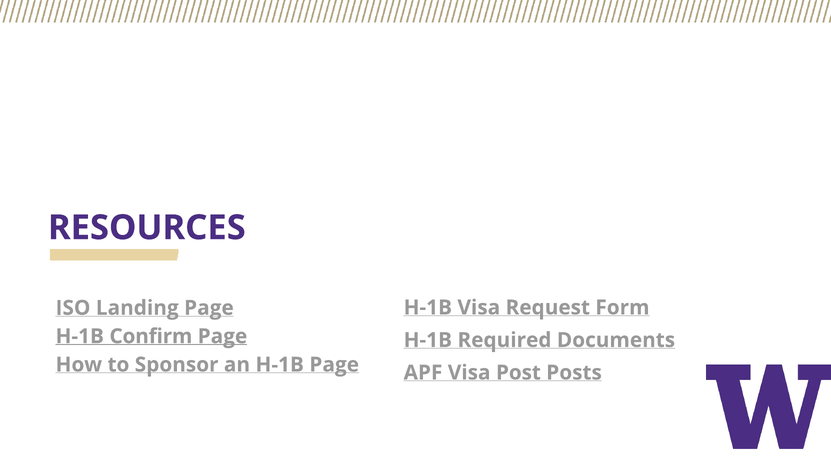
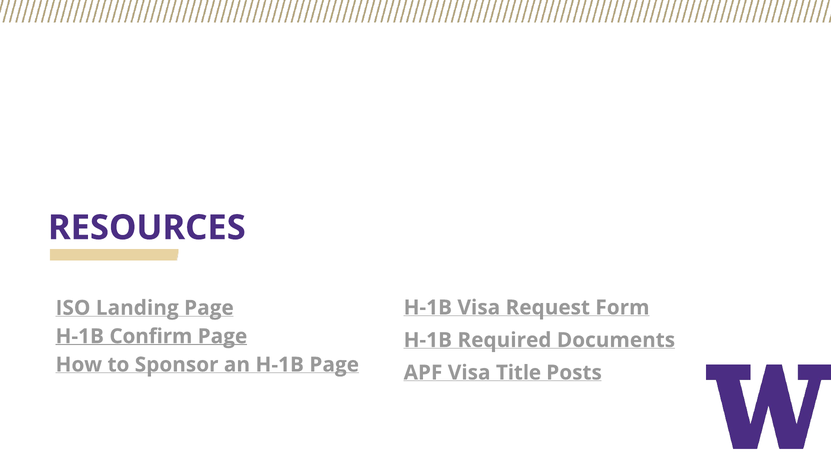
Post: Post -> Title
